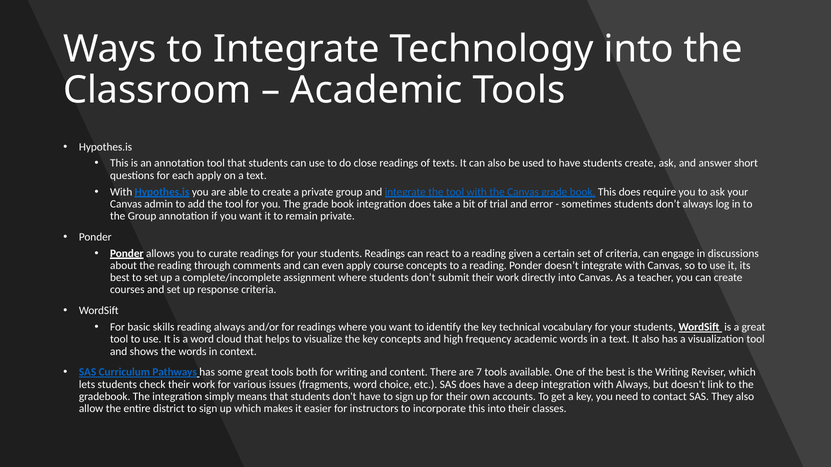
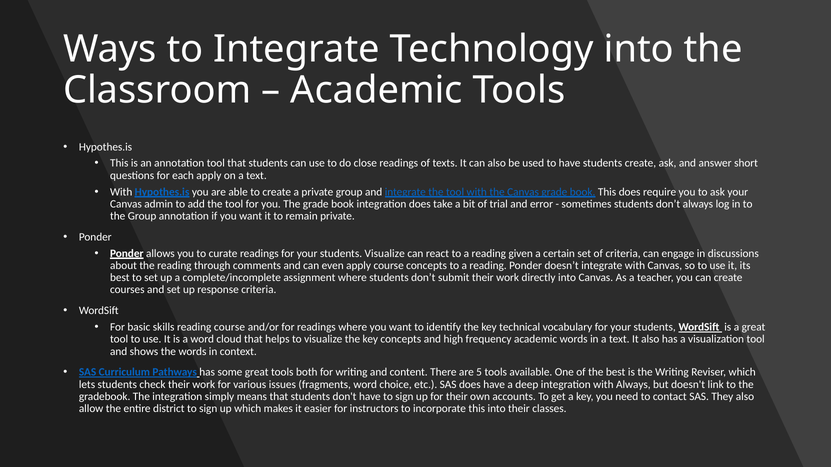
students Readings: Readings -> Visualize
reading always: always -> course
7: 7 -> 5
